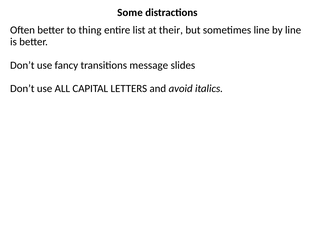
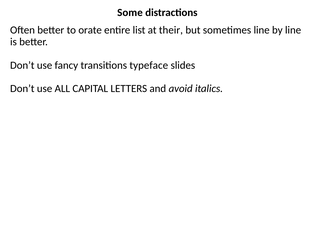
thing: thing -> orate
message: message -> typeface
